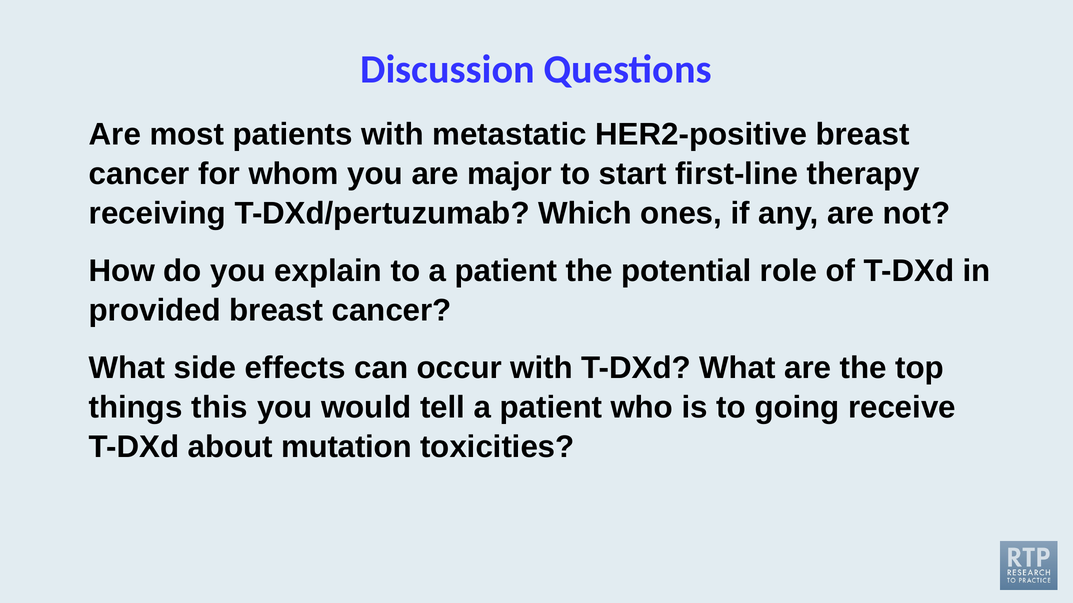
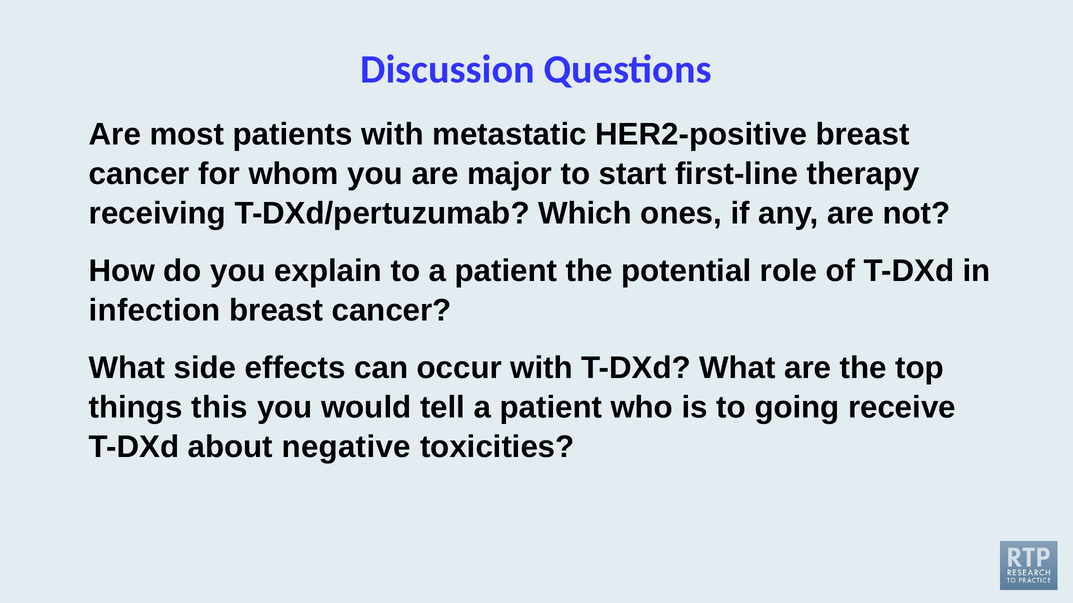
provided: provided -> infection
mutation: mutation -> negative
